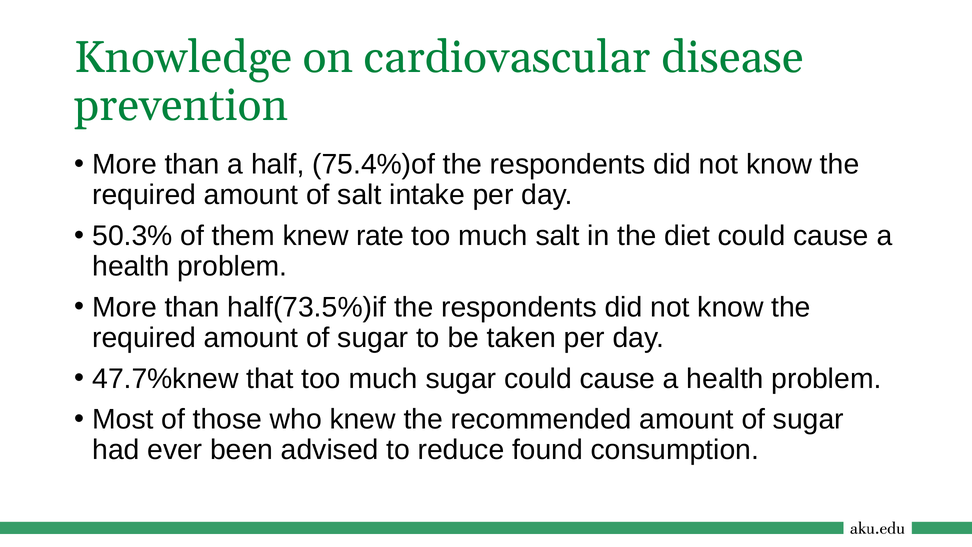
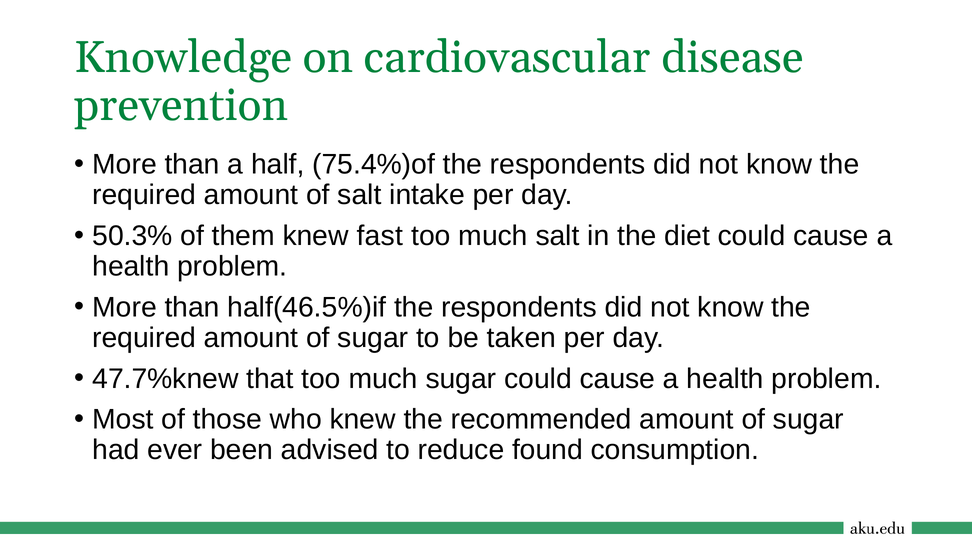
rate: rate -> fast
half(73.5%)if: half(73.5%)if -> half(46.5%)if
